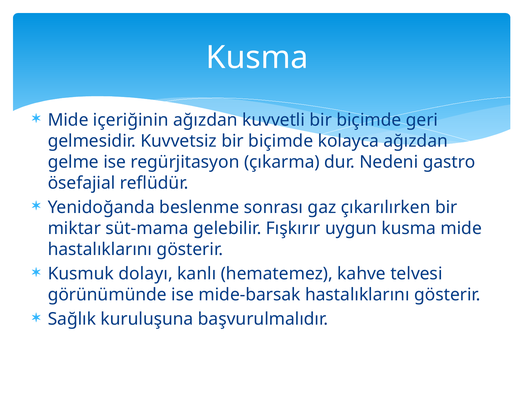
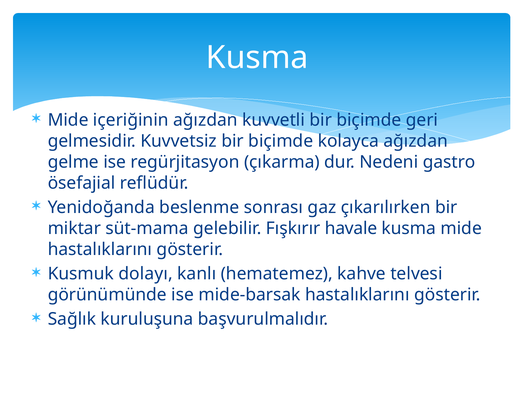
uygun: uygun -> havale
